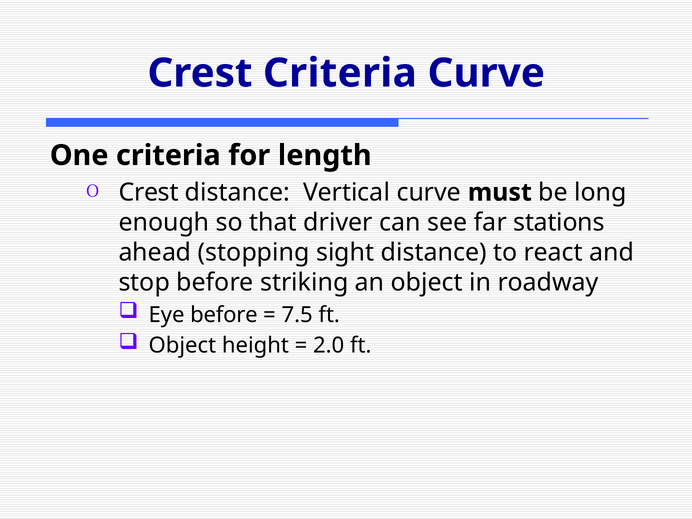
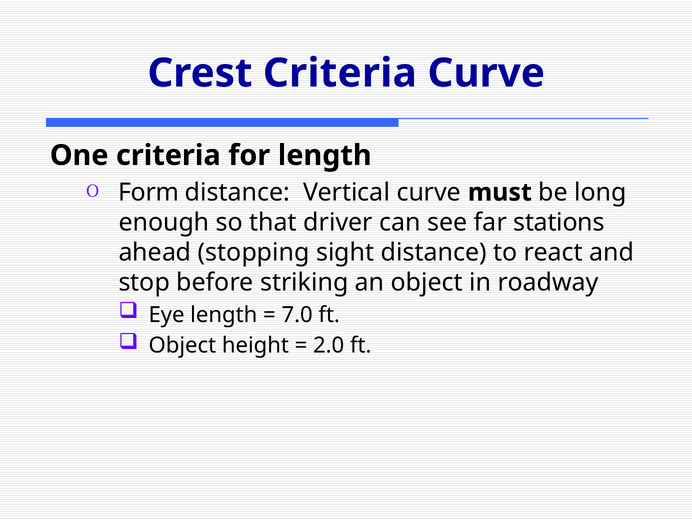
Crest at (149, 192): Crest -> Form
Eye before: before -> length
7.5: 7.5 -> 7.0
